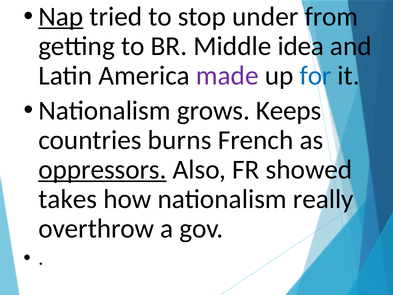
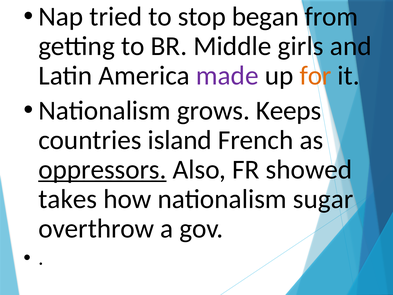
Nap underline: present -> none
under: under -> began
idea: idea -> girls
for colour: blue -> orange
burns: burns -> island
really: really -> sugar
